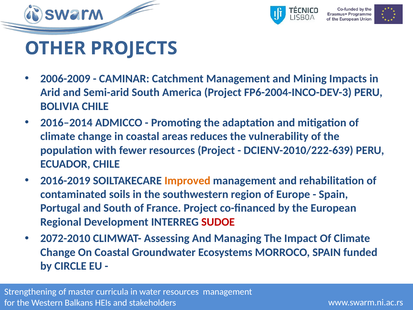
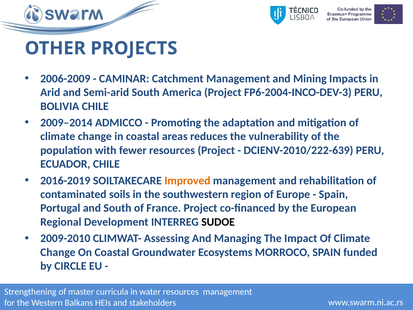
2016–2014: 2016–2014 -> 2009–2014
SUDOE colour: red -> black
2072-2010: 2072-2010 -> 2009-2010
